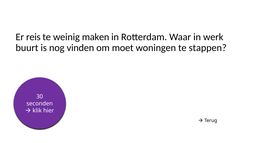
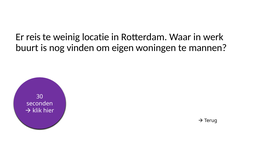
maken: maken -> locatie
moet: moet -> eigen
stappen: stappen -> mannen
